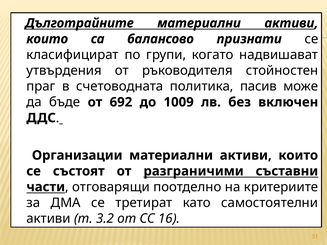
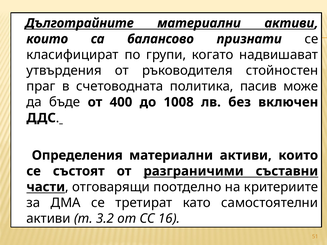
692: 692 -> 400
1009: 1009 -> 1008
Организации: Организации -> Определения
